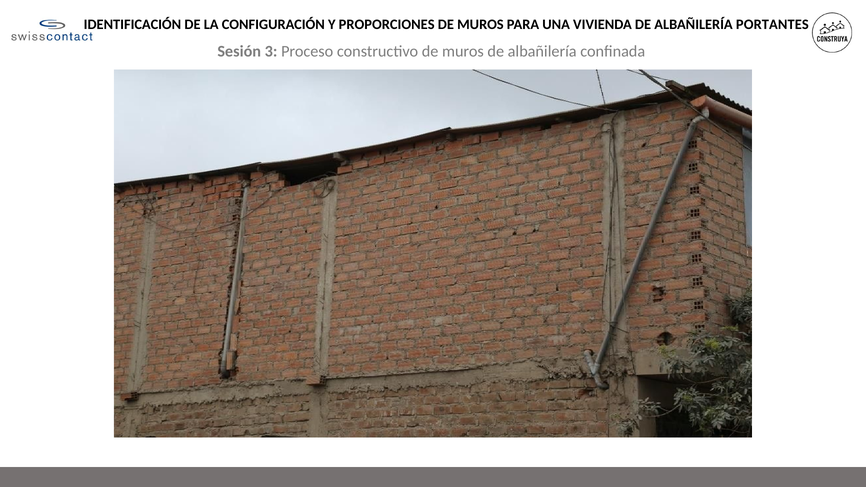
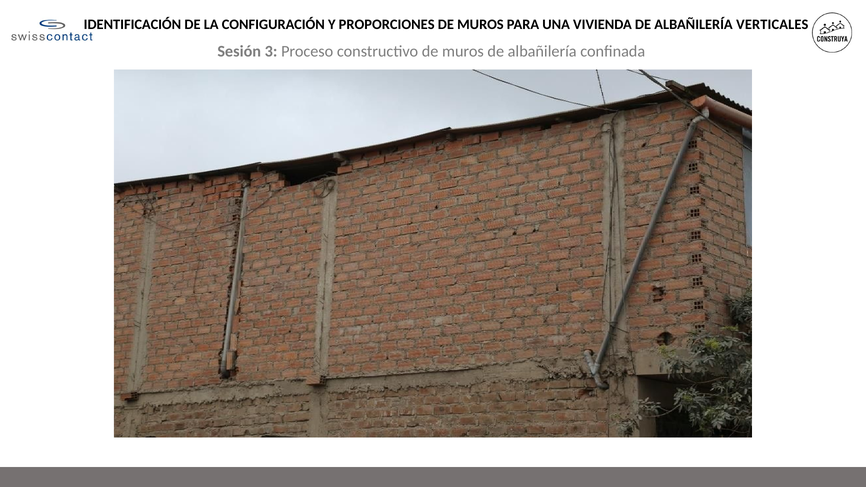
PORTANTES: PORTANTES -> VERTICALES
